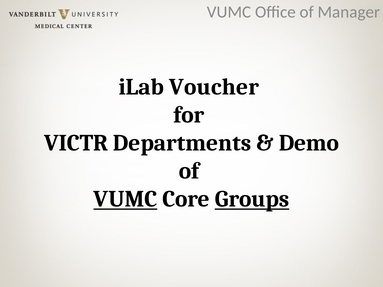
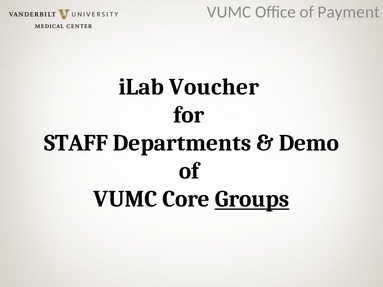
Manager: Manager -> Payment
VICTR: VICTR -> STAFF
VUMC at (125, 199) underline: present -> none
